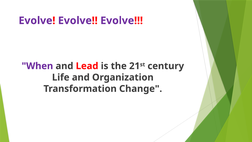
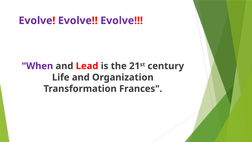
Change: Change -> Frances
